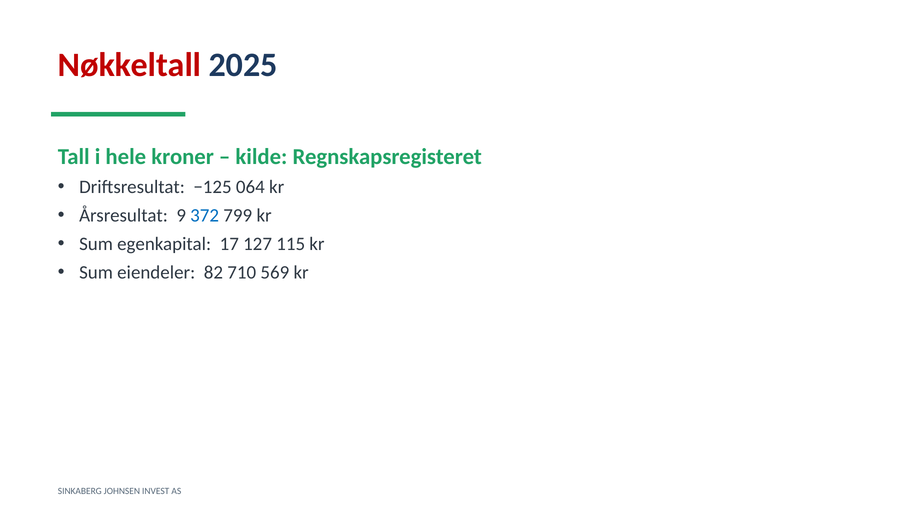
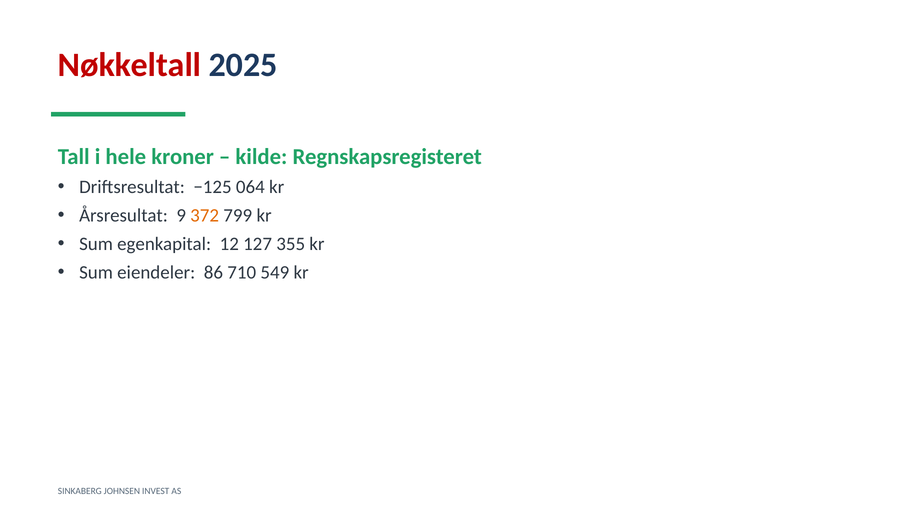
372 colour: blue -> orange
17: 17 -> 12
115: 115 -> 355
82: 82 -> 86
569: 569 -> 549
